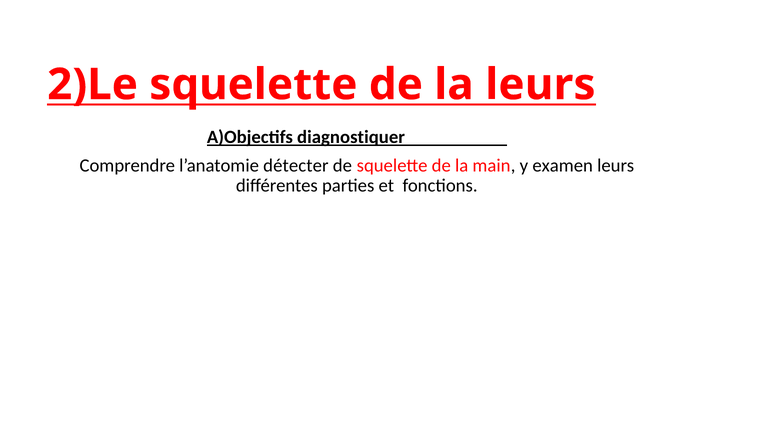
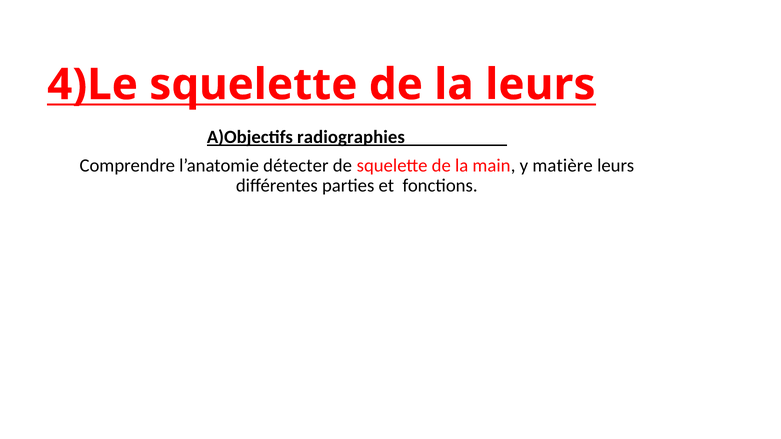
2)Le: 2)Le -> 4)Le
diagnostiquer: diagnostiquer -> radiographies
examen: examen -> matière
